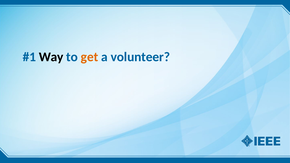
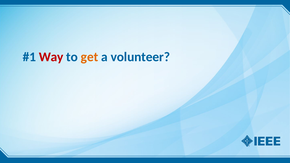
Way colour: black -> red
